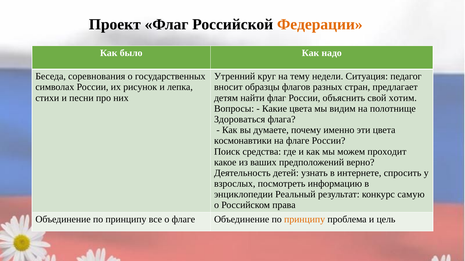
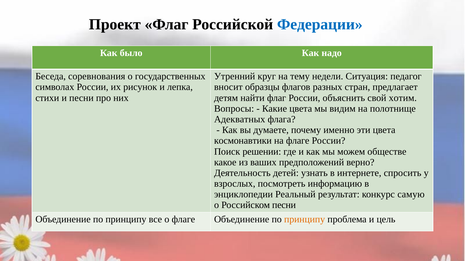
Федерации colour: orange -> blue
Здороваться: Здороваться -> Адекватных
средства: средства -> решении
проходит: проходит -> обществе
Российском права: права -> песни
